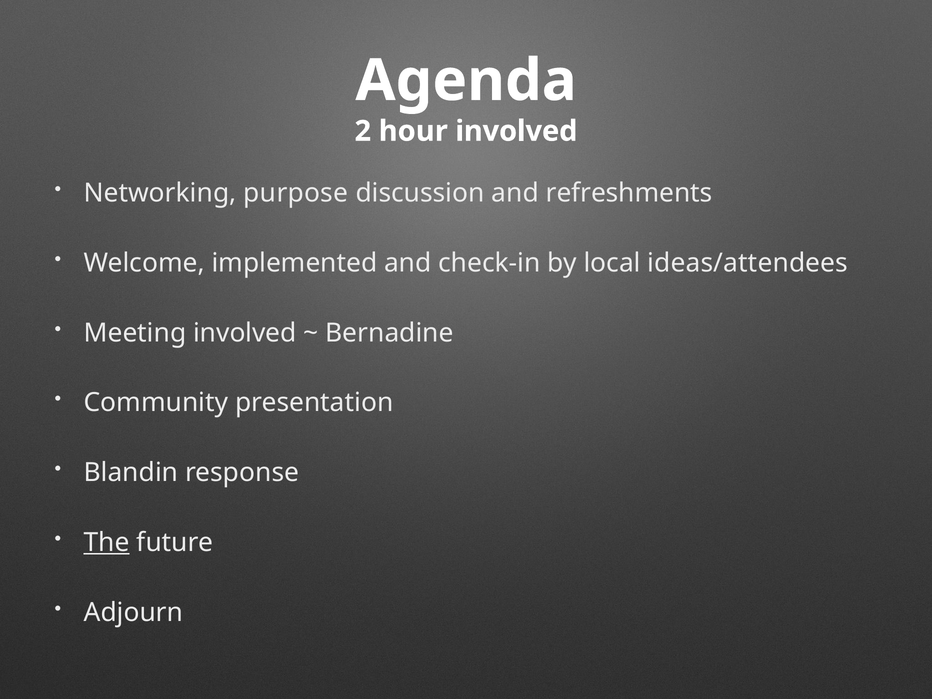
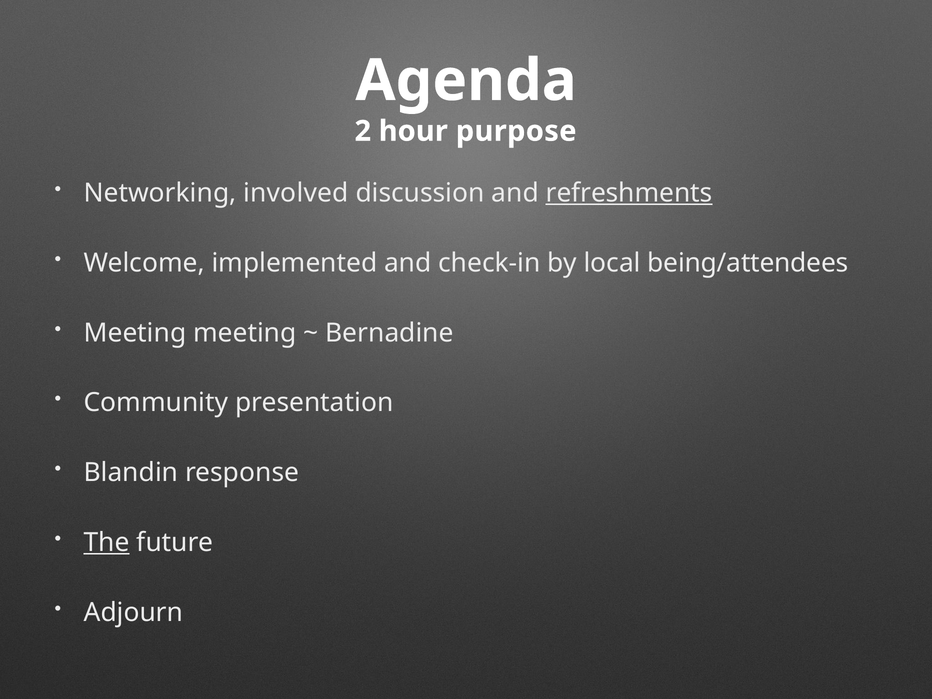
hour involved: involved -> purpose
purpose: purpose -> involved
refreshments underline: none -> present
ideas/attendees: ideas/attendees -> being/attendees
Meeting involved: involved -> meeting
